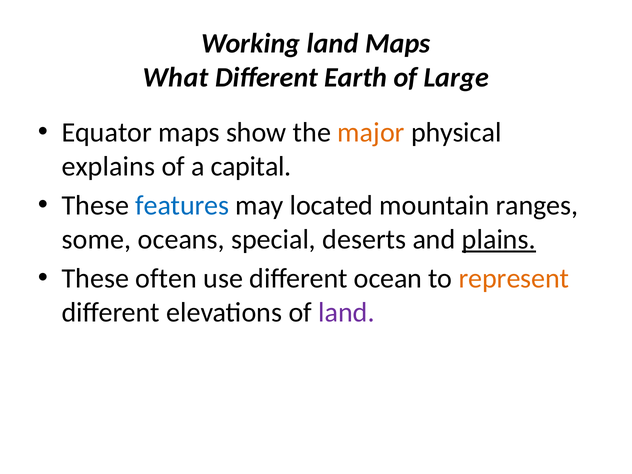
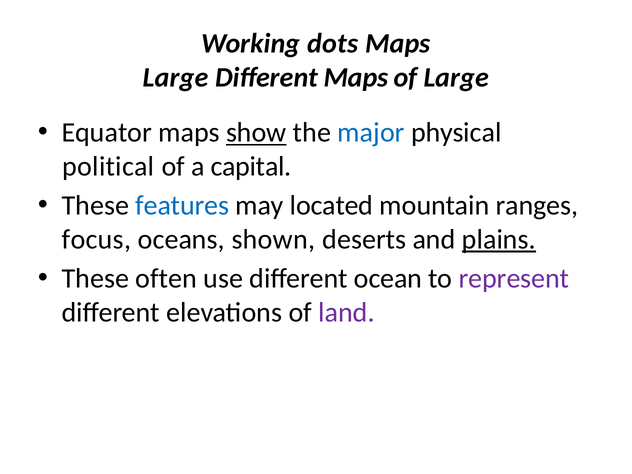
Working land: land -> dots
What at (176, 77): What -> Large
Different Earth: Earth -> Maps
show underline: none -> present
major colour: orange -> blue
explains: explains -> political
some: some -> focus
special: special -> shown
represent colour: orange -> purple
